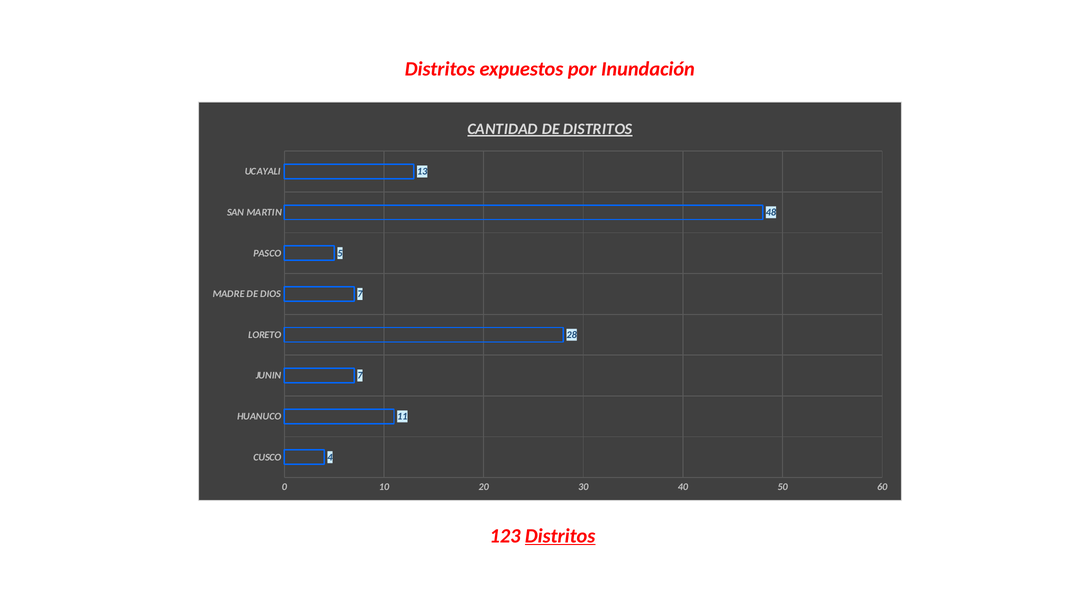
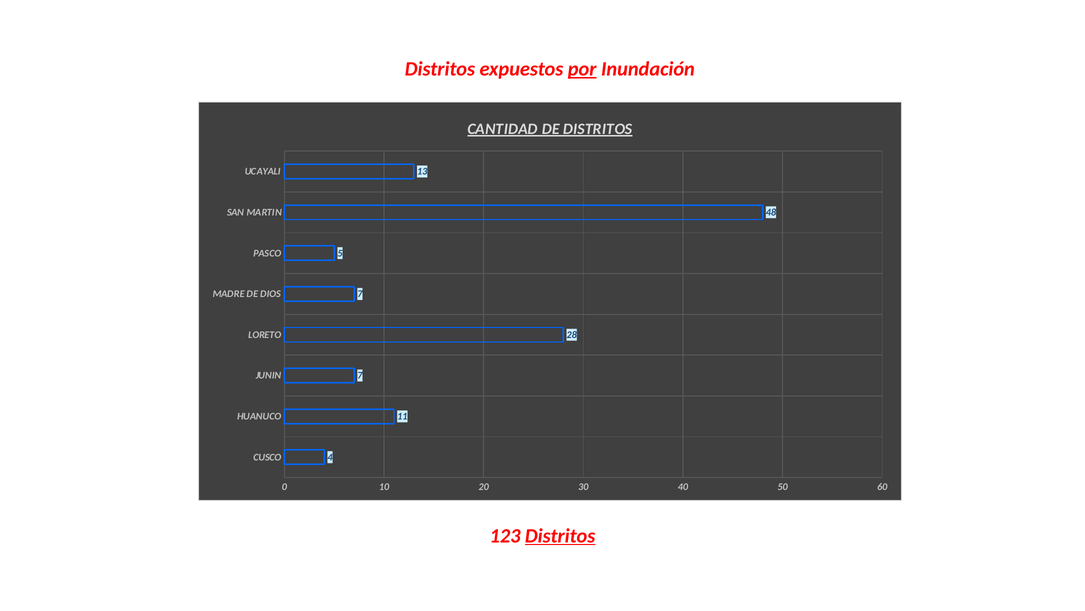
por underline: none -> present
